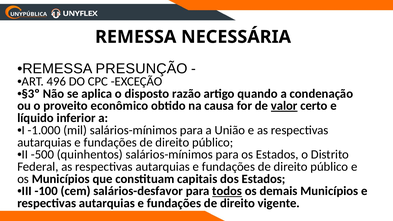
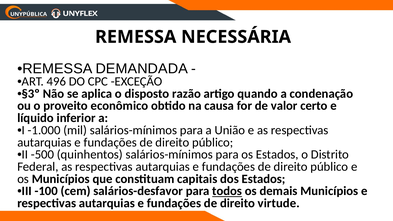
PRESUNÇÃO: PRESUNÇÃO -> DEMANDADA
valor underline: present -> none
vigente: vigente -> virtude
